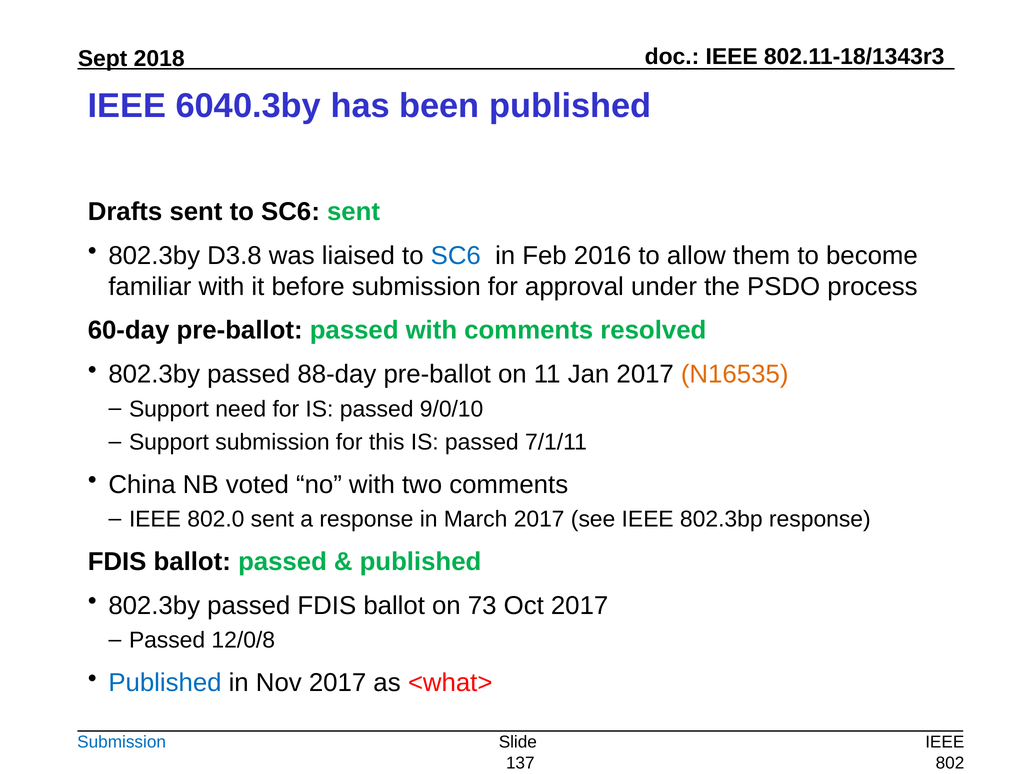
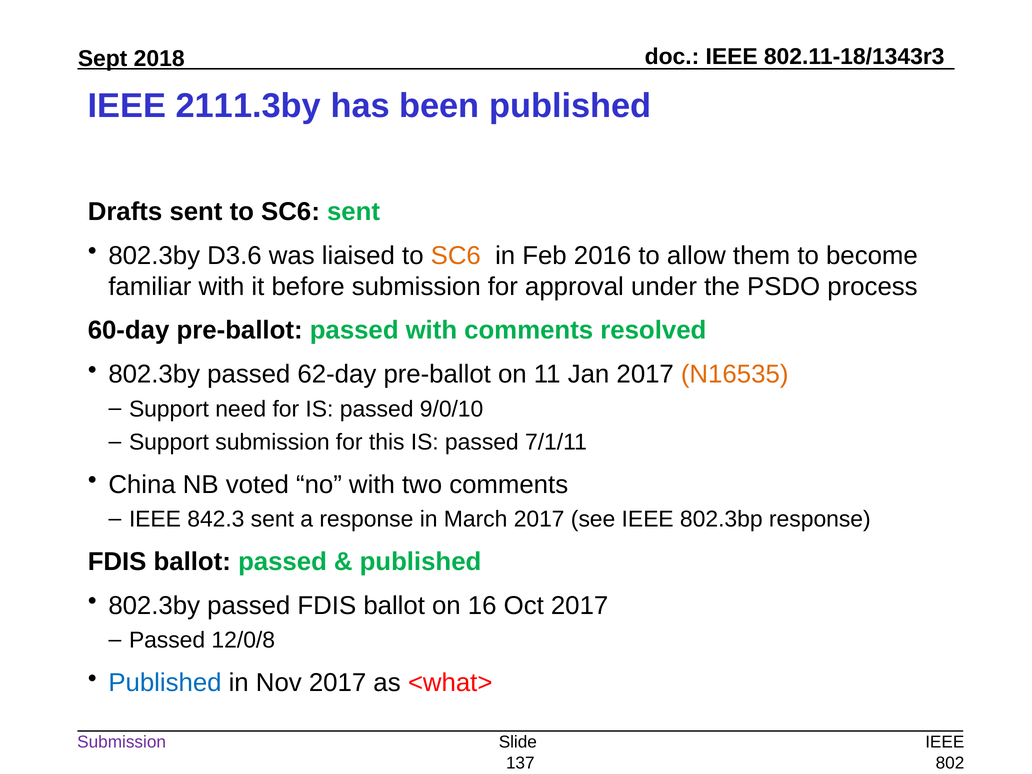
6040.3by: 6040.3by -> 2111.3by
D3.8: D3.8 -> D3.6
SC6 at (456, 256) colour: blue -> orange
88-day: 88-day -> 62-day
802.0: 802.0 -> 842.3
73: 73 -> 16
Submission at (122, 742) colour: blue -> purple
